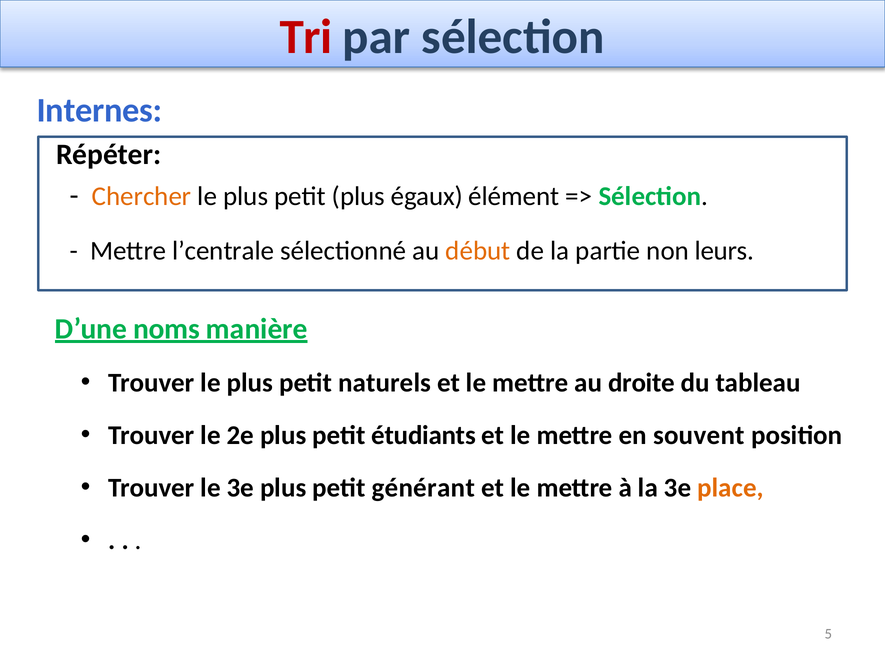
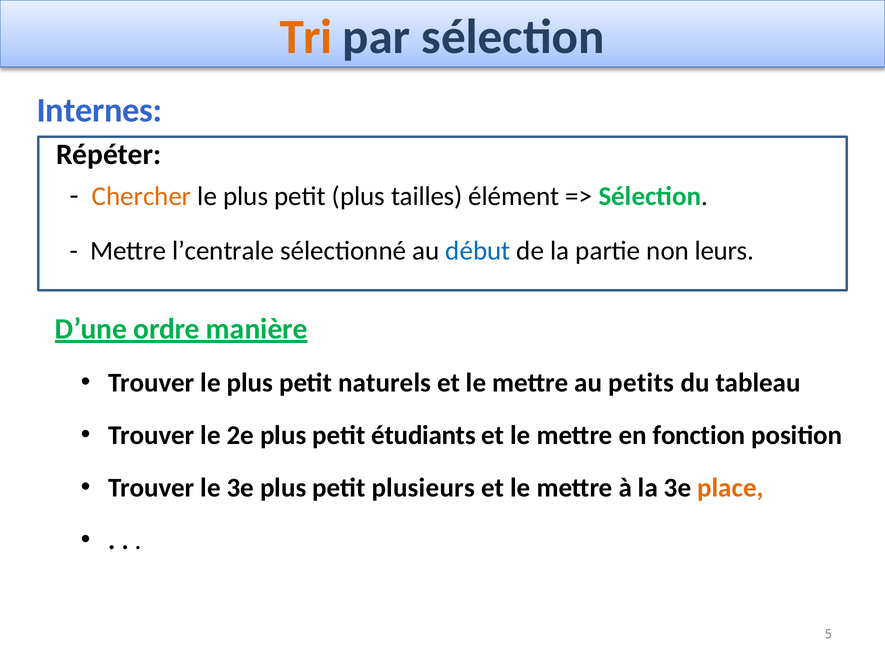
Tri colour: red -> orange
égaux: égaux -> tailles
début colour: orange -> blue
noms: noms -> ordre
droite: droite -> petits
souvent: souvent -> fonction
générant: générant -> plusieurs
